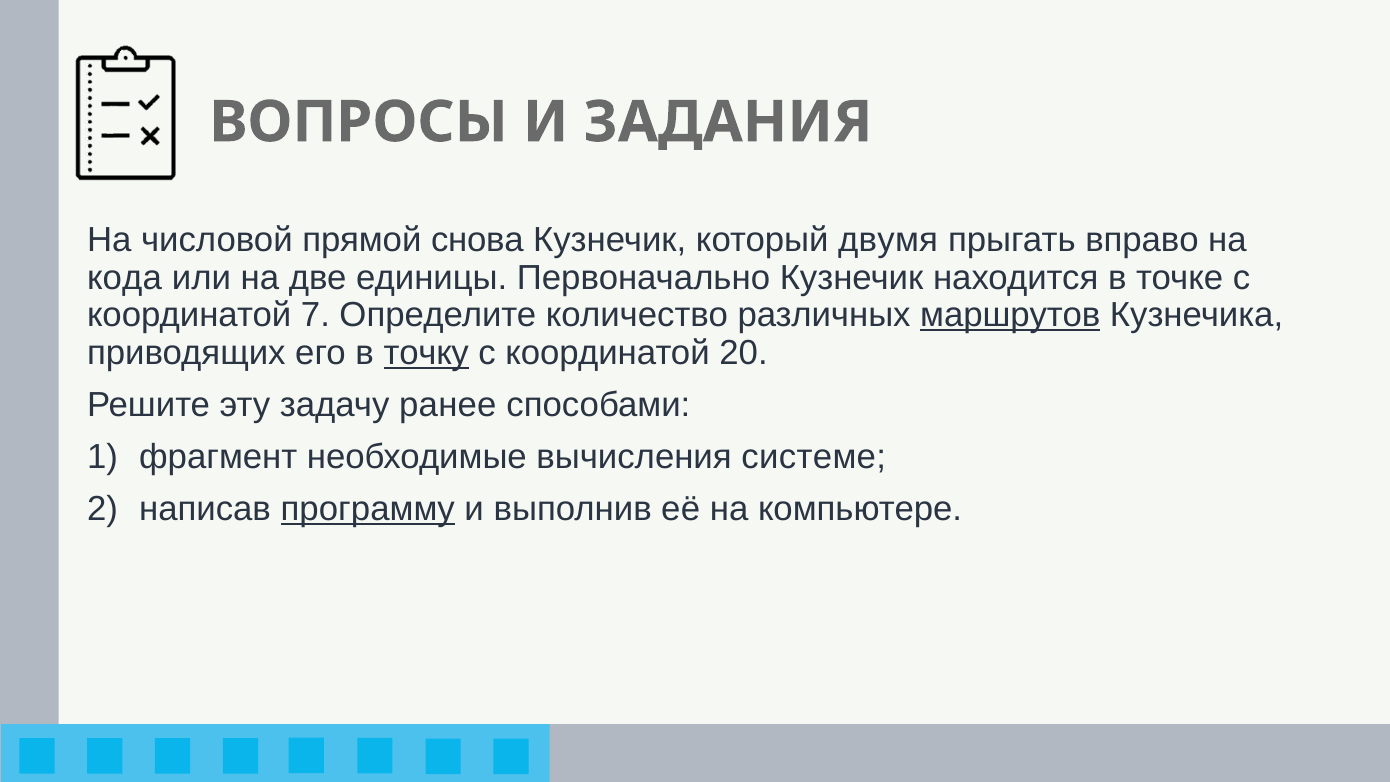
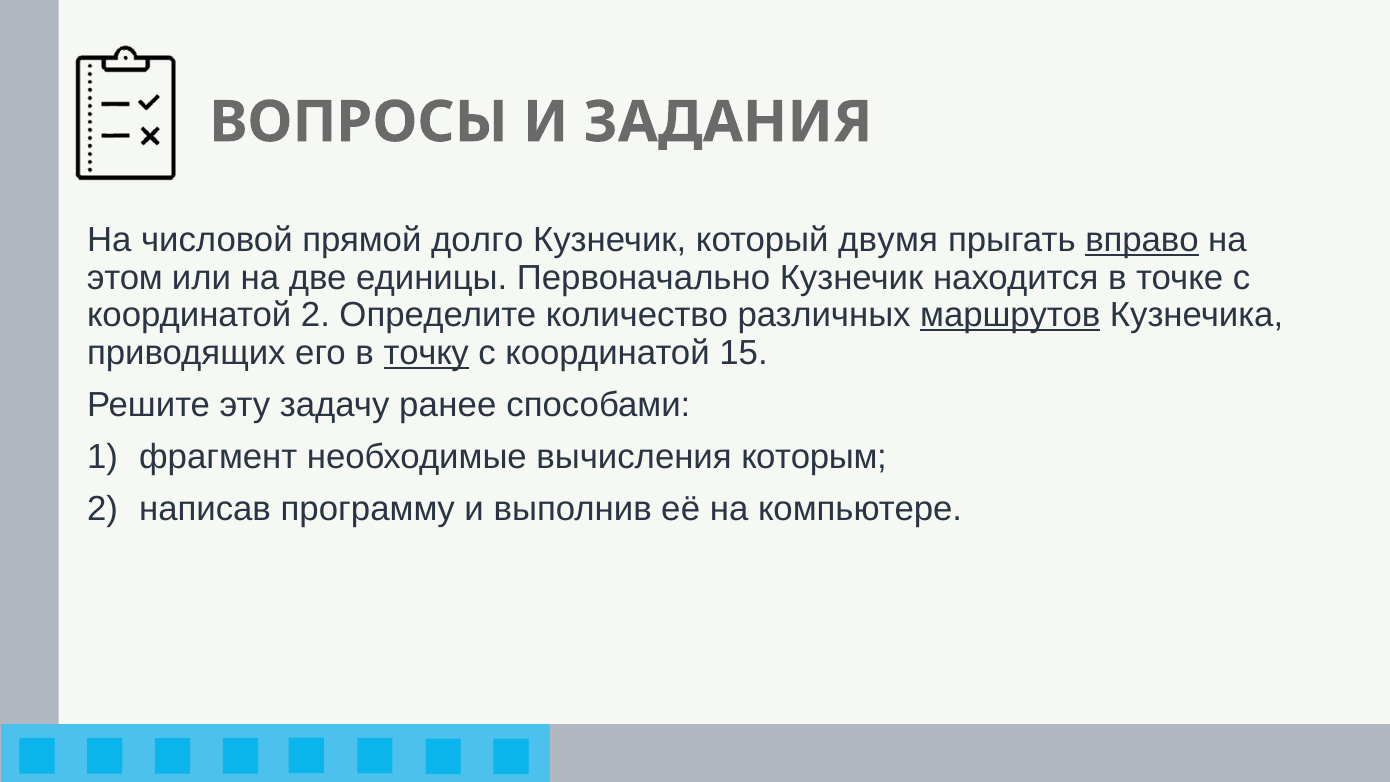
снова: снова -> долго
вправо underline: none -> present
кода: кода -> этом
координатой 7: 7 -> 2
20: 20 -> 15
системе: системе -> которым
программу underline: present -> none
